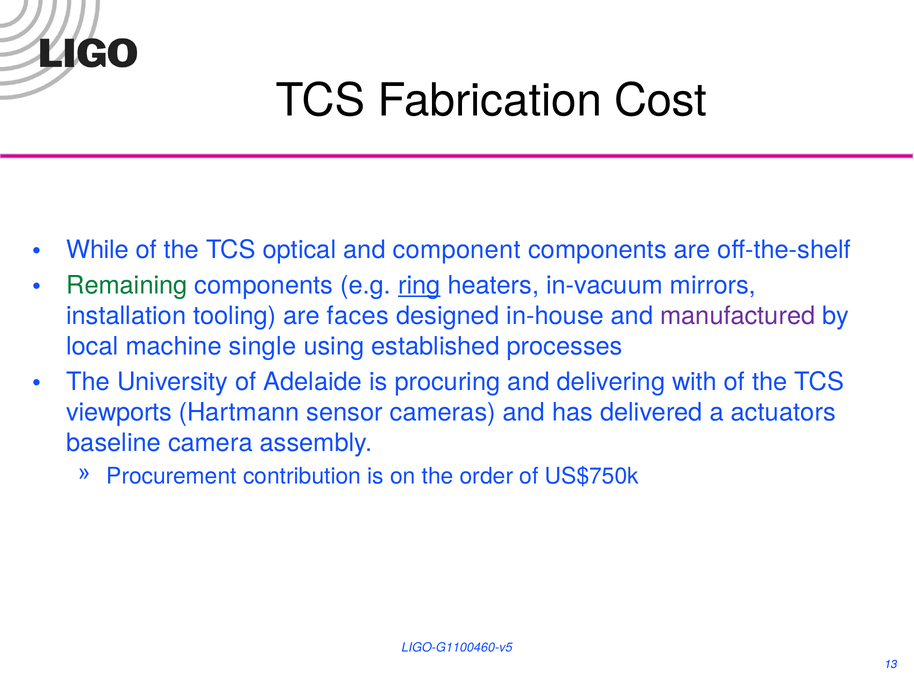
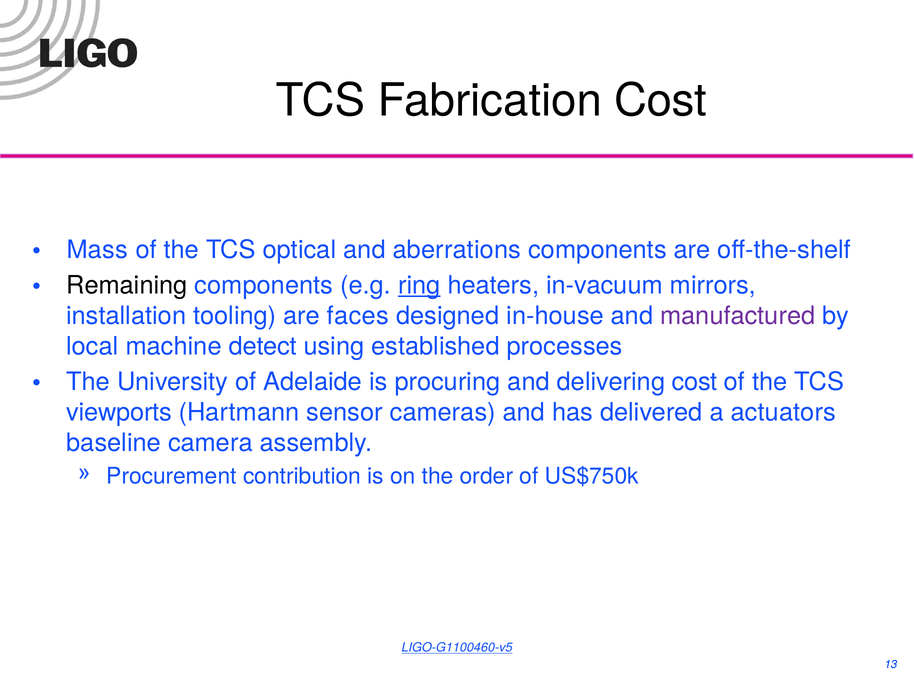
While: While -> Mass
component: component -> aberrations
Remaining colour: green -> black
single: single -> detect
delivering with: with -> cost
LIGO-G1100460-v5 underline: none -> present
